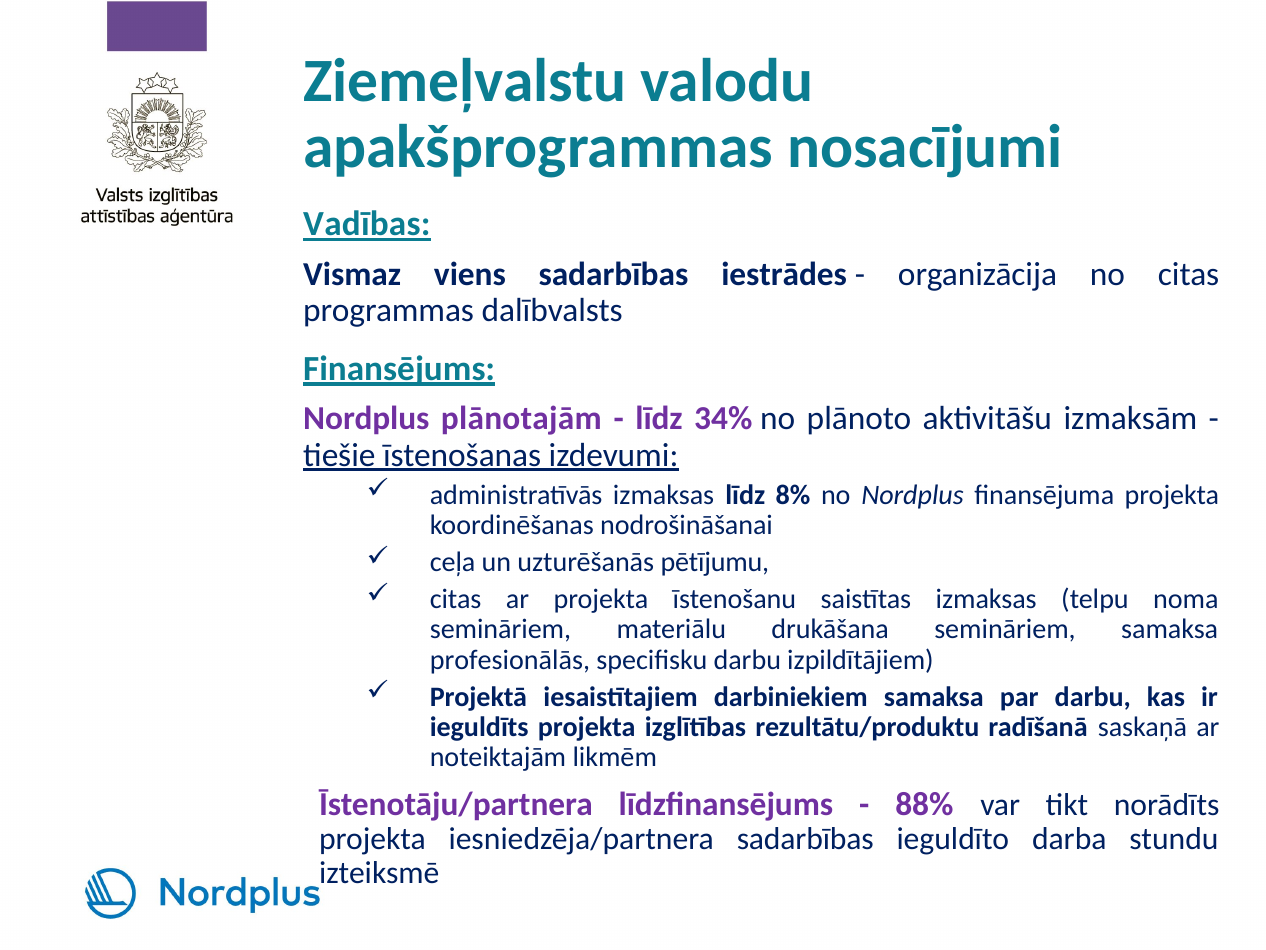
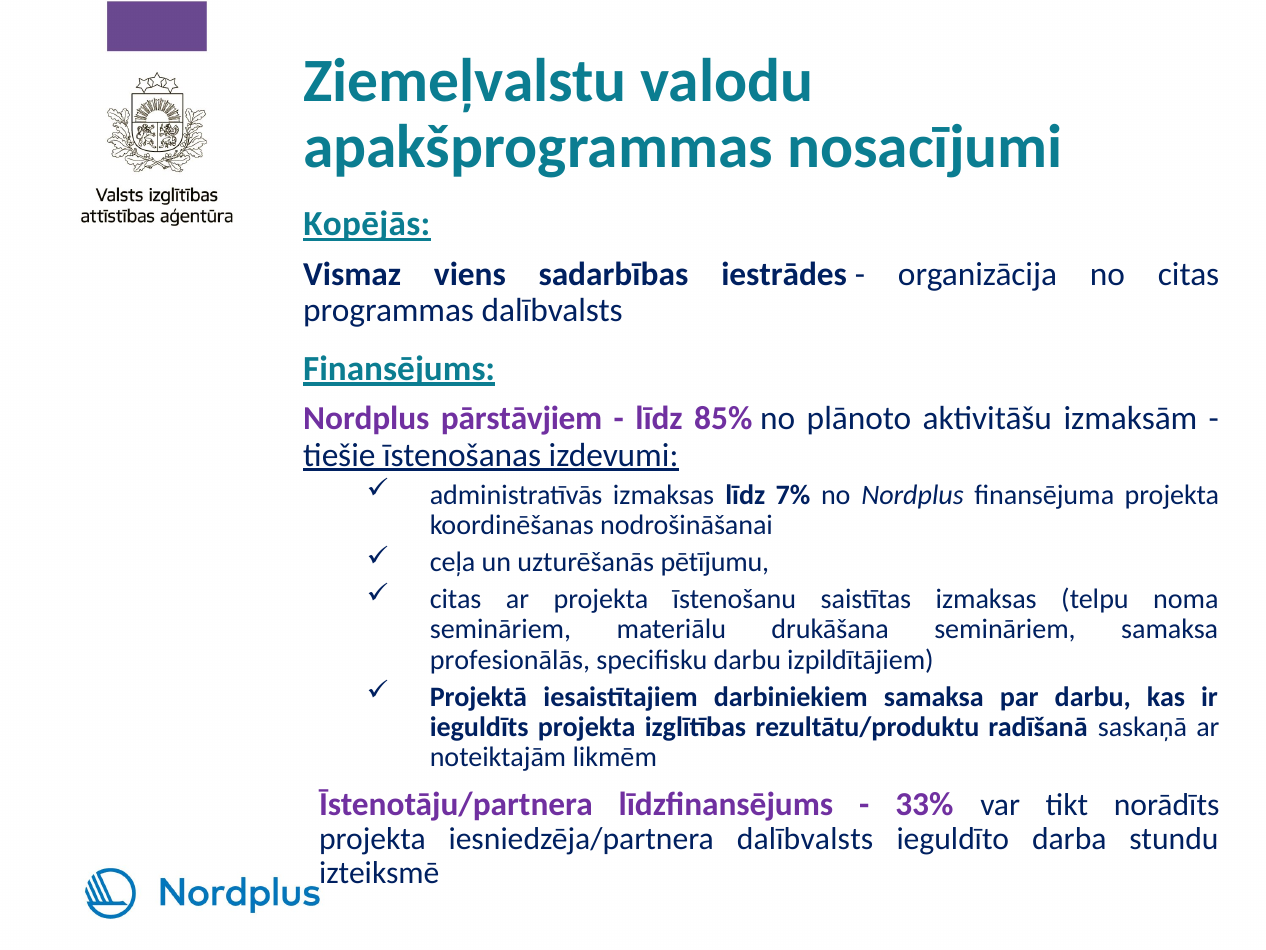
Vadības: Vadības -> Kopējās
plānotajām: plānotajām -> pārstāvjiem
34%: 34% -> 85%
8%: 8% -> 7%
88%: 88% -> 33%
iesniedzēja/partnera sadarbības: sadarbības -> dalībvalsts
